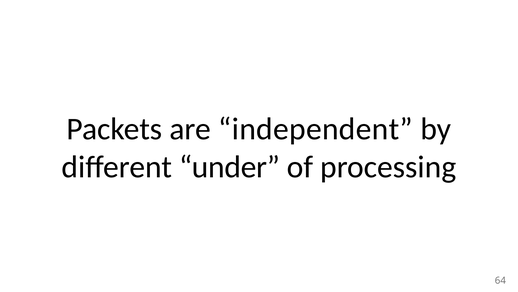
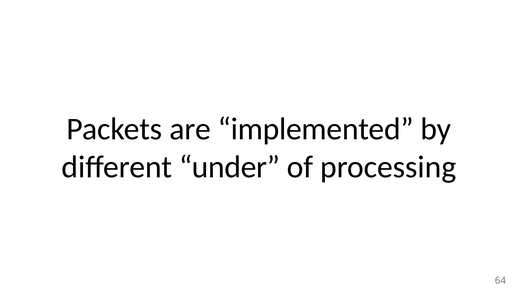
independent: independent -> implemented
